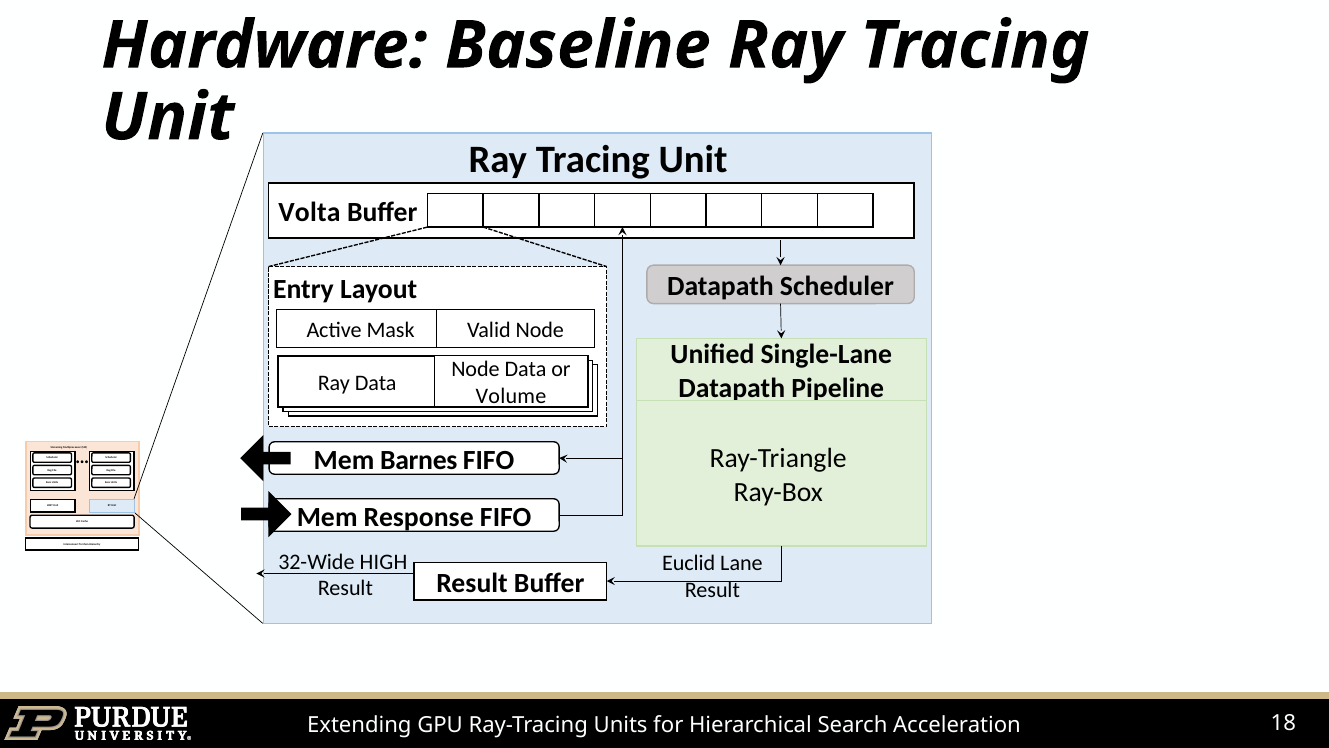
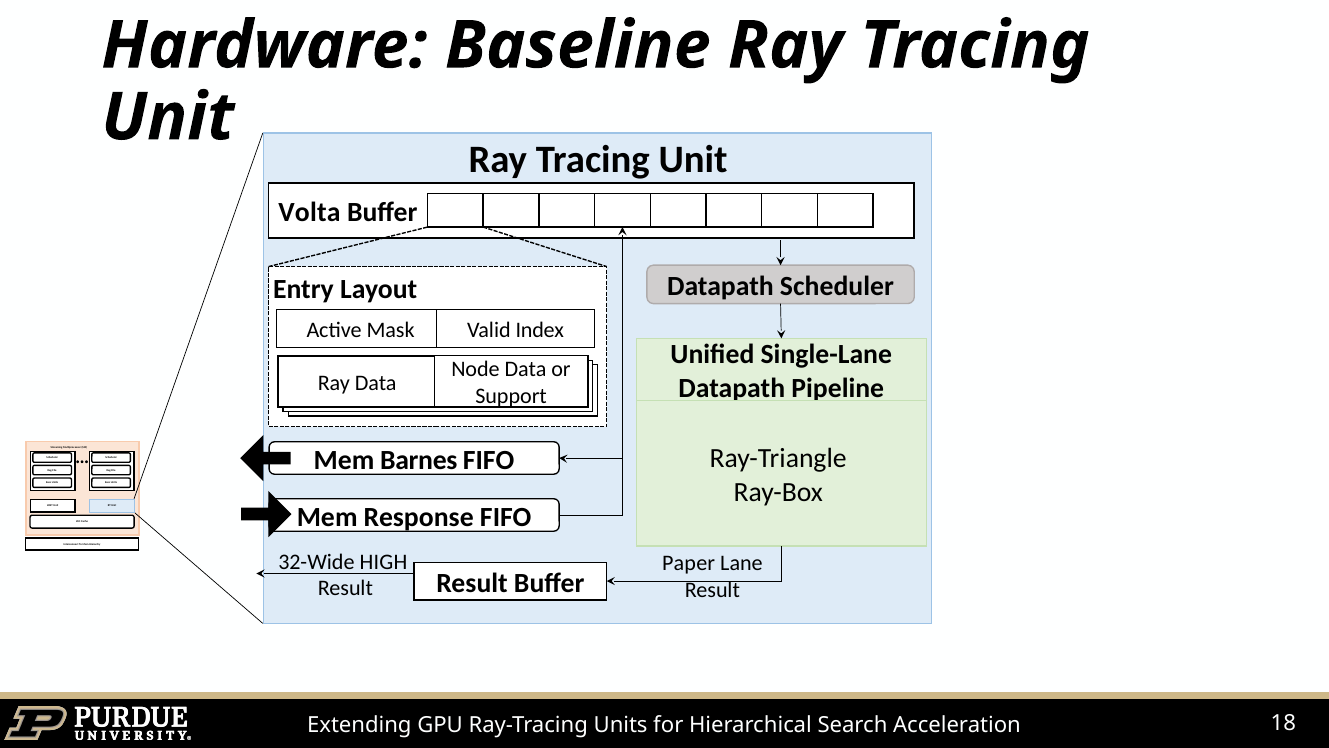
Valid Node: Node -> Index
Volume: Volume -> Support
Euclid: Euclid -> Paper
